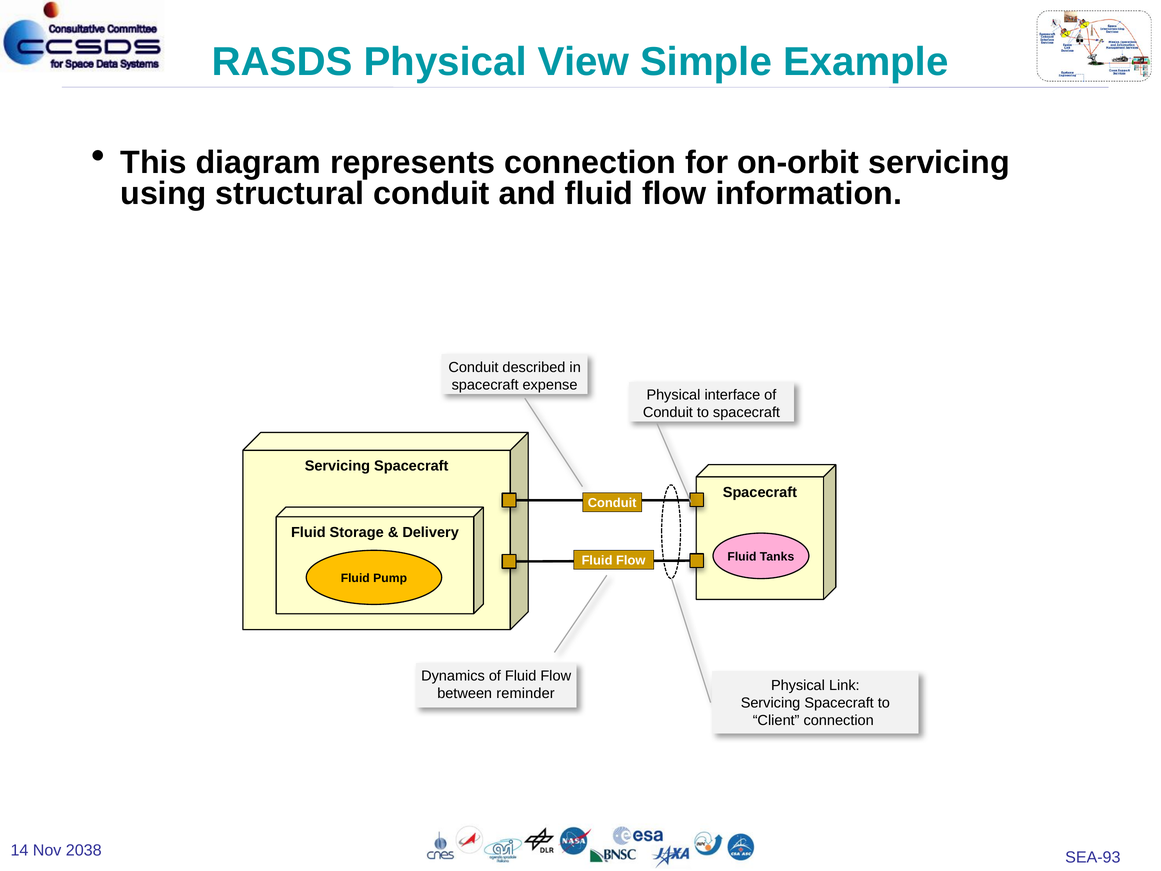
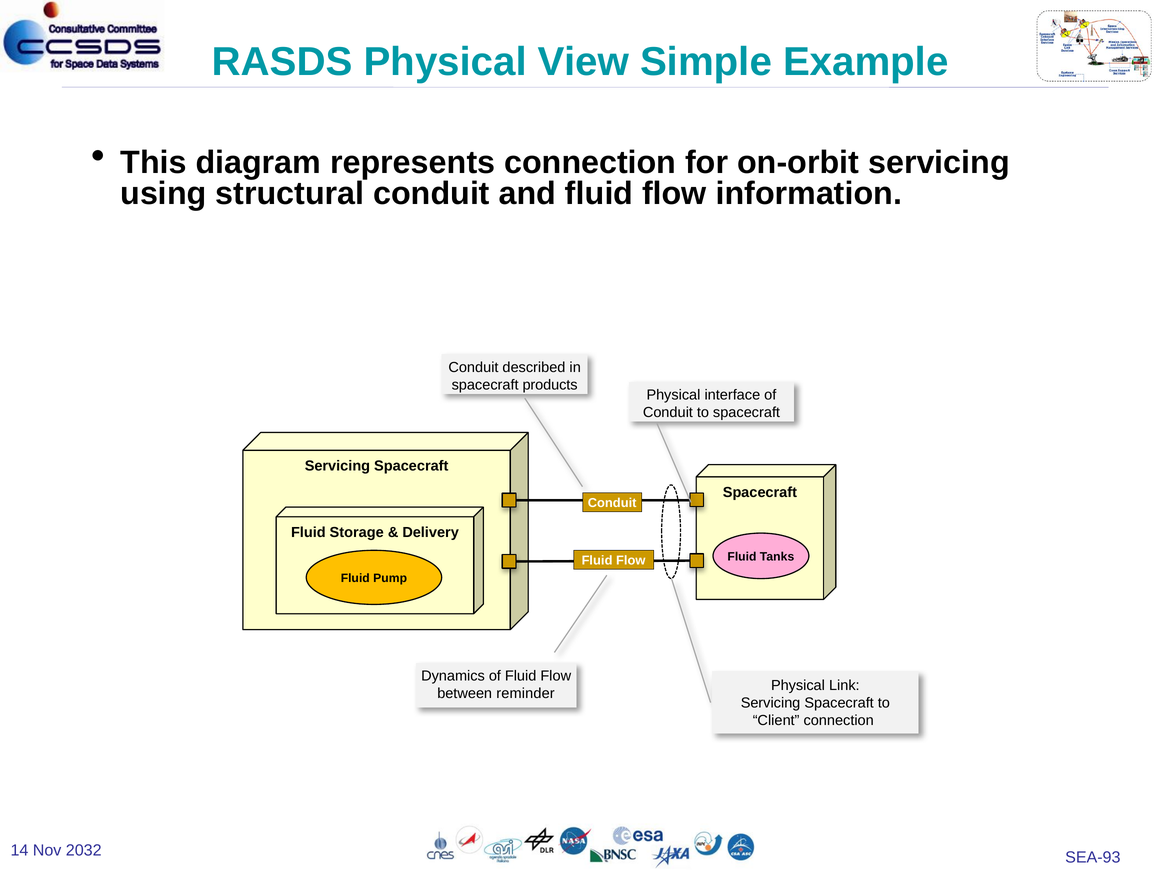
expense: expense -> products
2038: 2038 -> 2032
